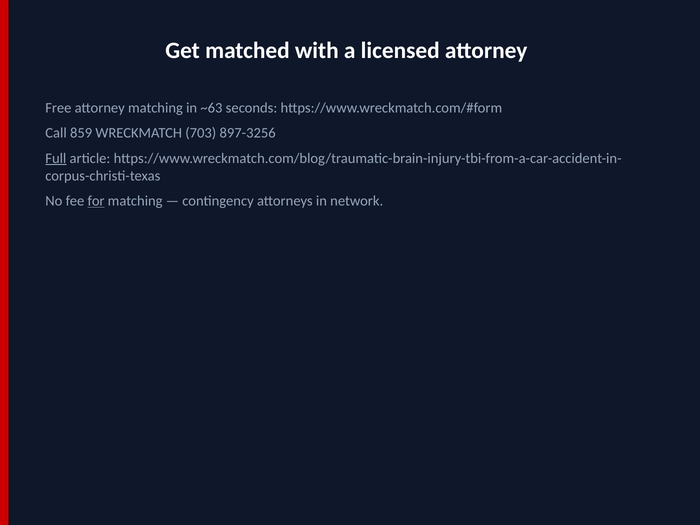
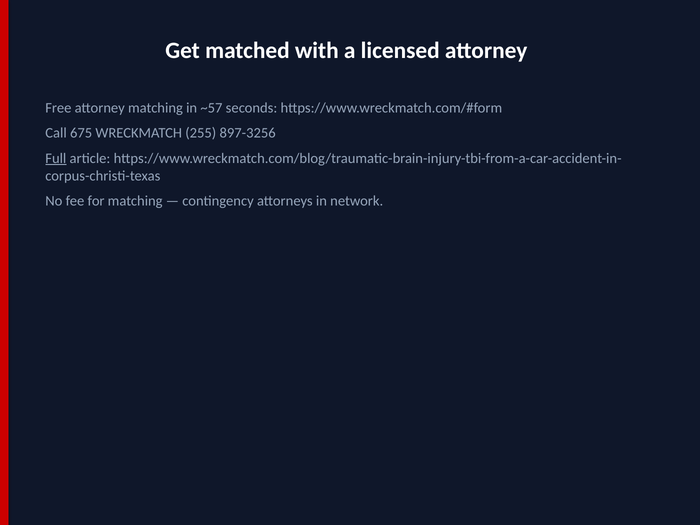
~63: ~63 -> ~57
859: 859 -> 675
703: 703 -> 255
for underline: present -> none
